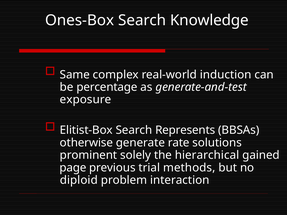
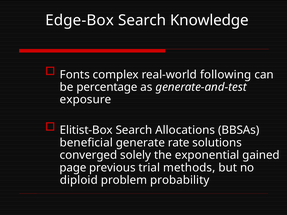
Ones-Box: Ones-Box -> Edge-Box
Same: Same -> Fonts
induction: induction -> following
Represents: Represents -> Allocations
otherwise: otherwise -> beneficial
prominent: prominent -> converged
hierarchical: hierarchical -> exponential
interaction: interaction -> probability
